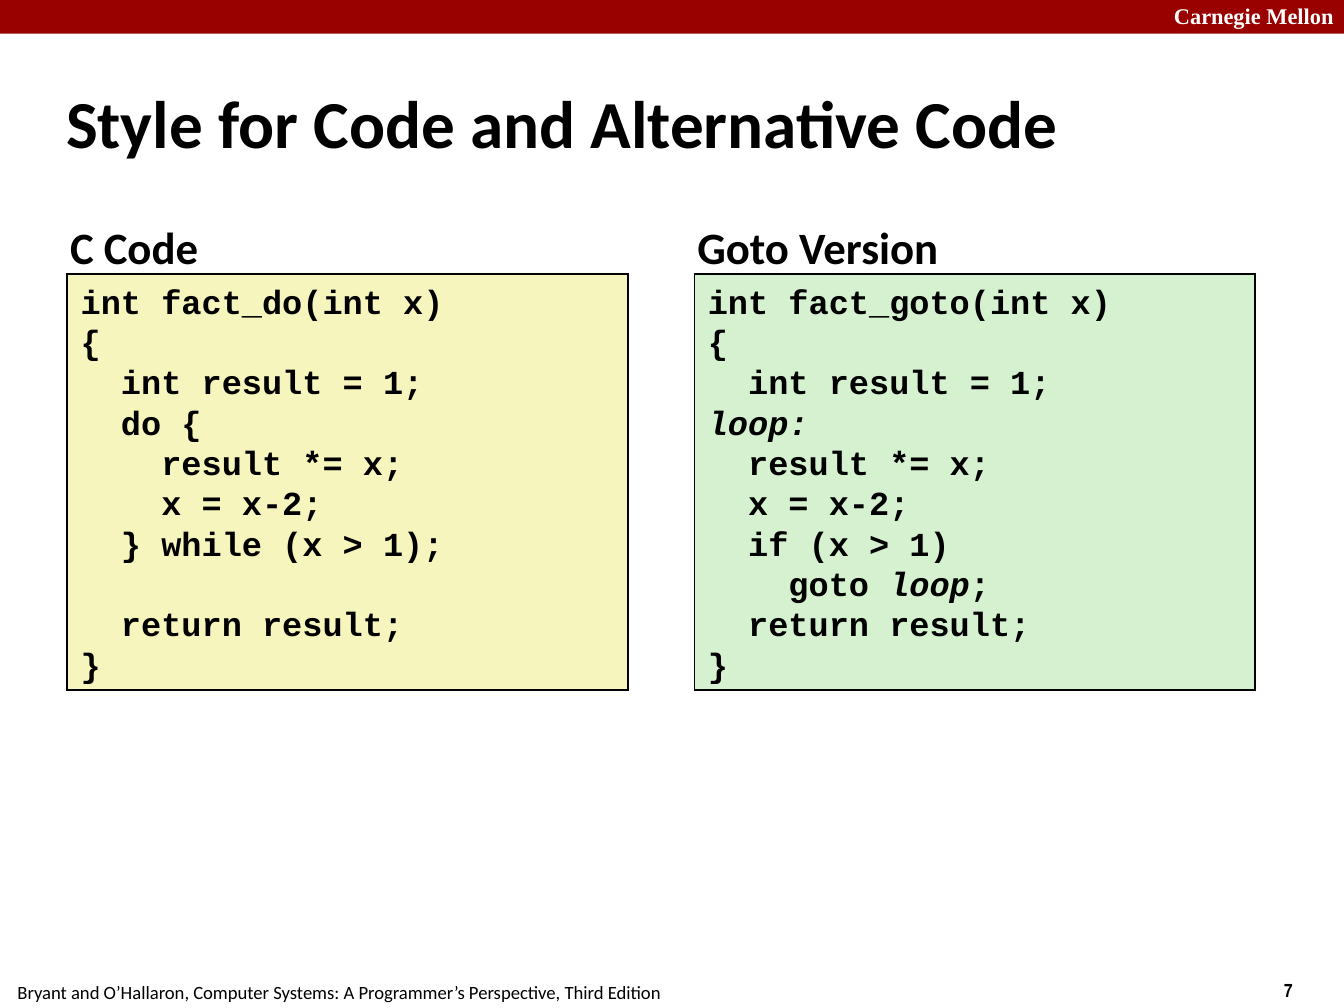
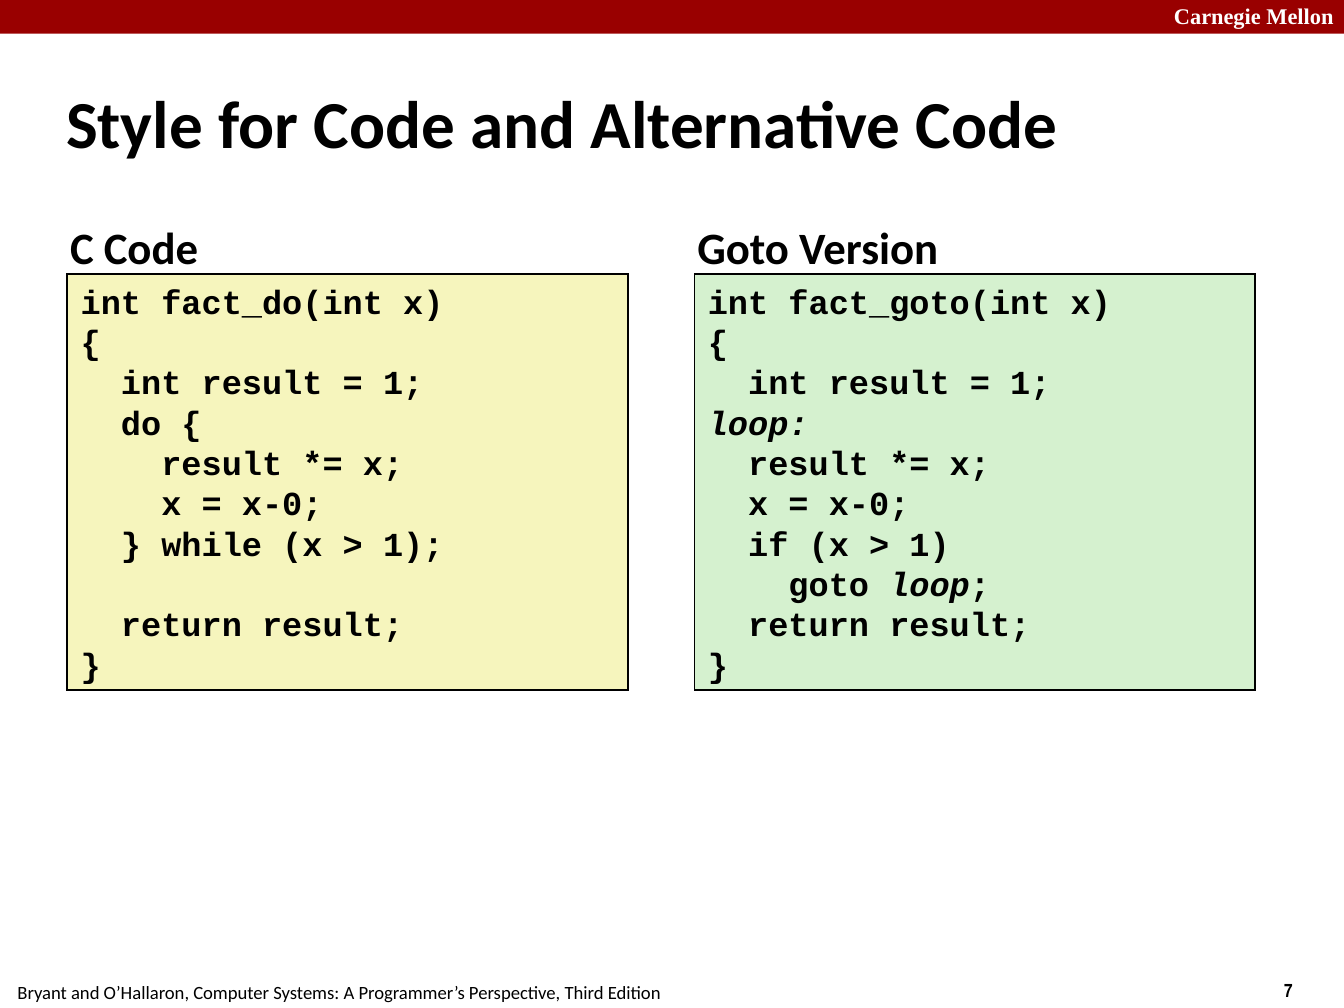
x-2 at (282, 505): x-2 -> x-0
x-2 at (869, 505): x-2 -> x-0
